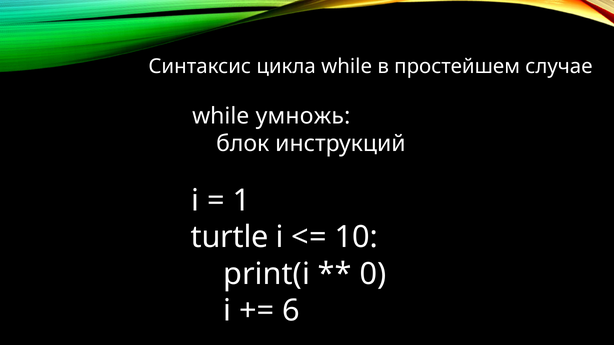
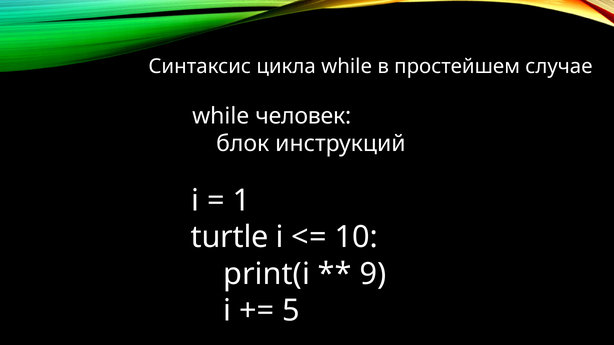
умножь: умножь -> человек
0: 0 -> 9
6: 6 -> 5
